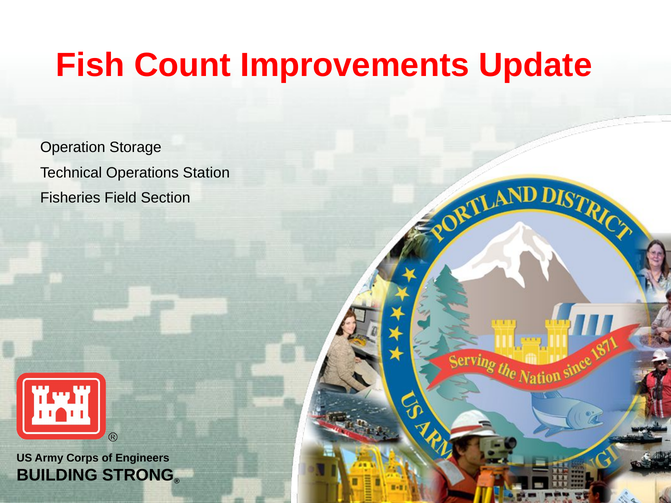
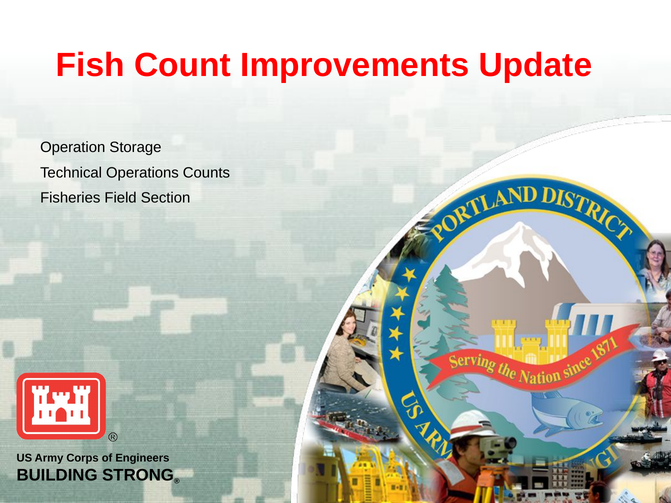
Station: Station -> Counts
